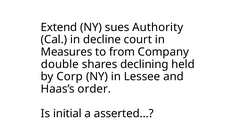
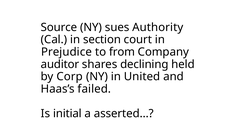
Extend: Extend -> Source
decline: decline -> section
Measures: Measures -> Prejudice
double: double -> auditor
Lessee: Lessee -> United
order: order -> failed
